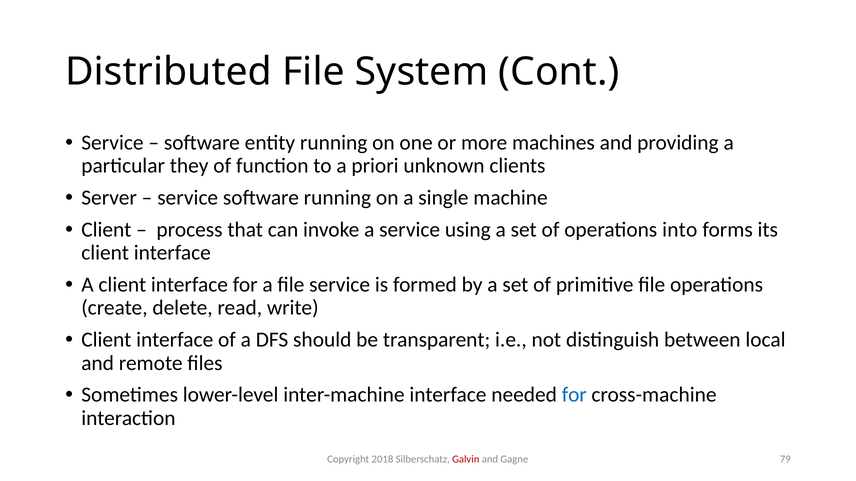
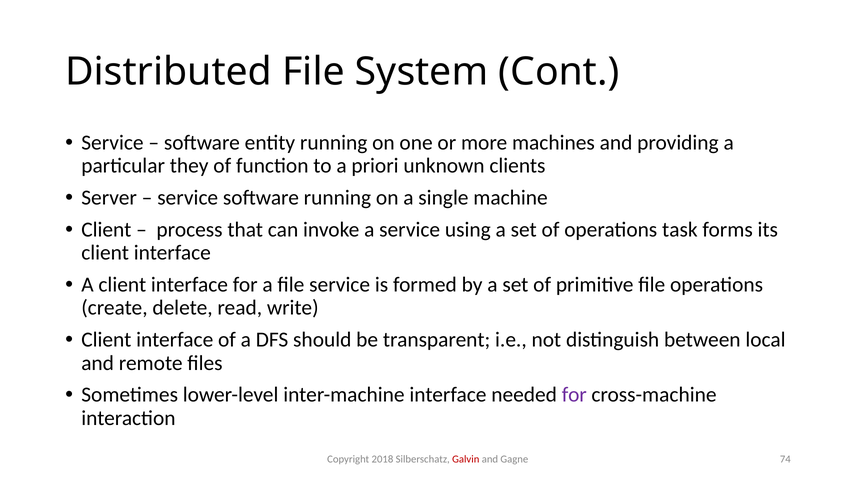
into: into -> task
for at (574, 395) colour: blue -> purple
79: 79 -> 74
